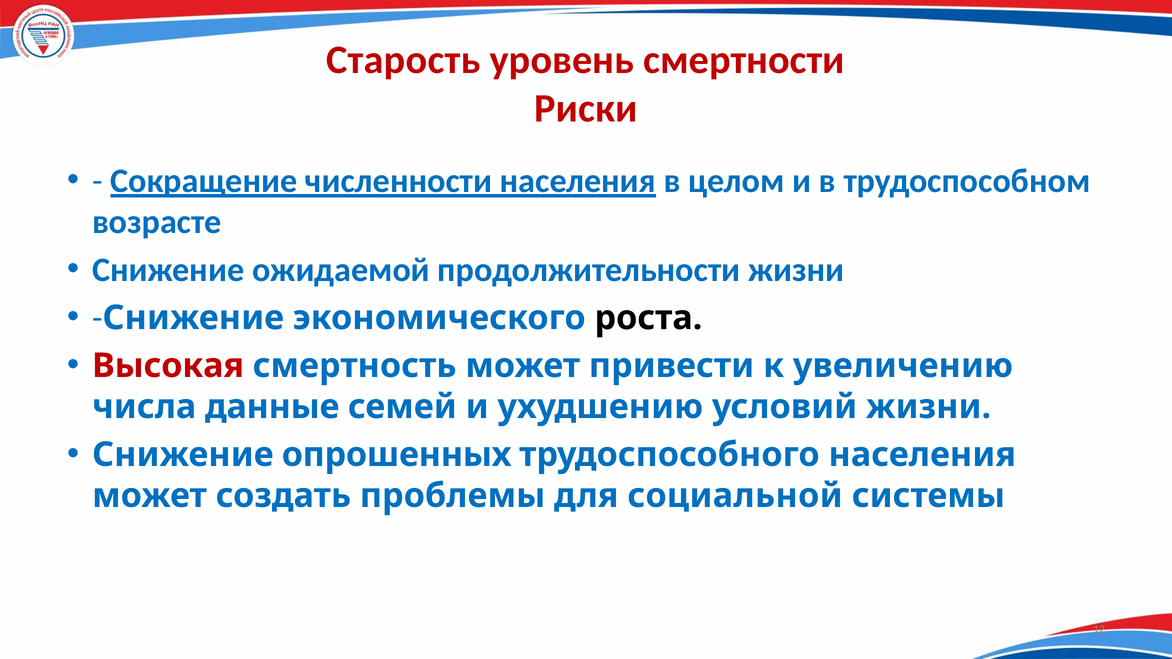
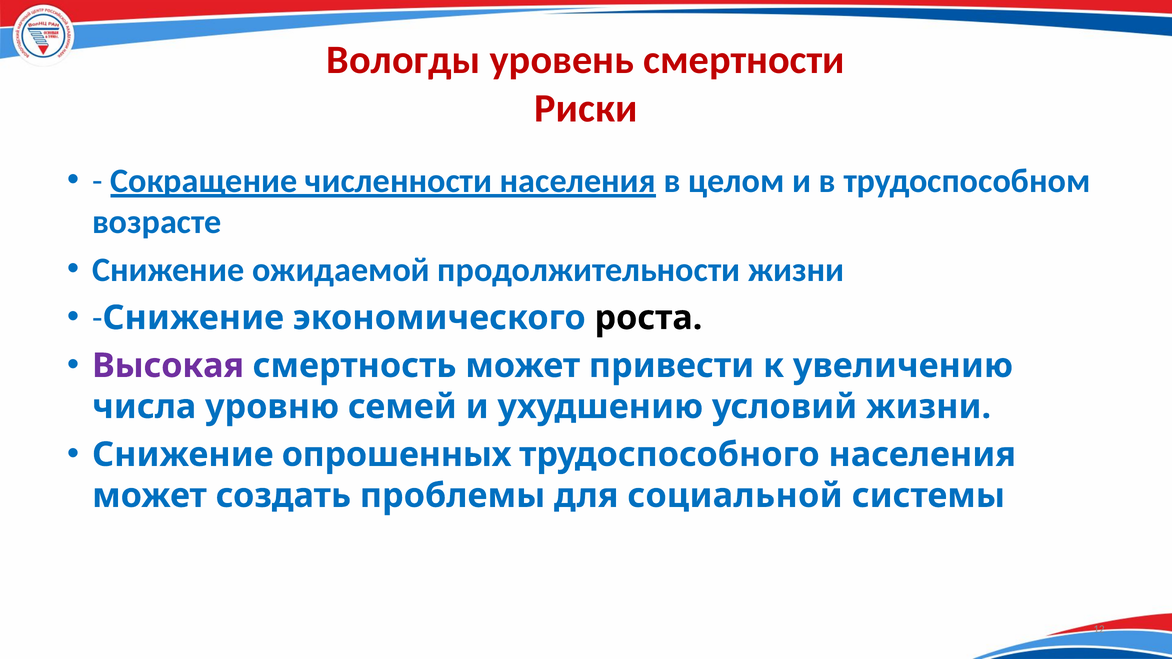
Старость: Старость -> Вологды
Высокая colour: red -> purple
данные: данные -> уровню
